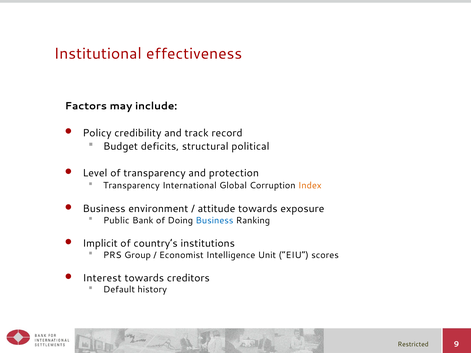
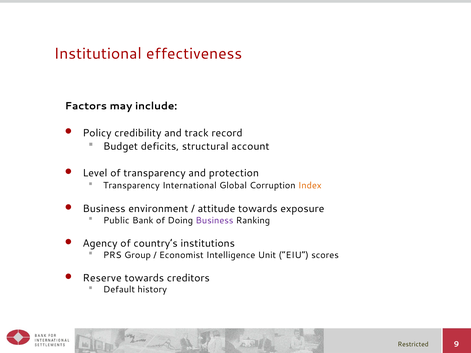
political: political -> account
Business at (214, 221) colour: blue -> purple
Implicit: Implicit -> Agency
Interest: Interest -> Reserve
